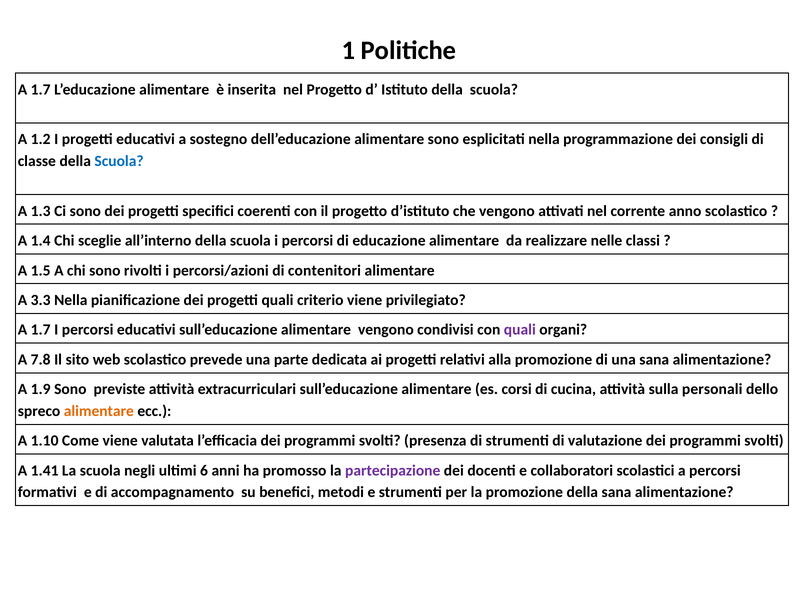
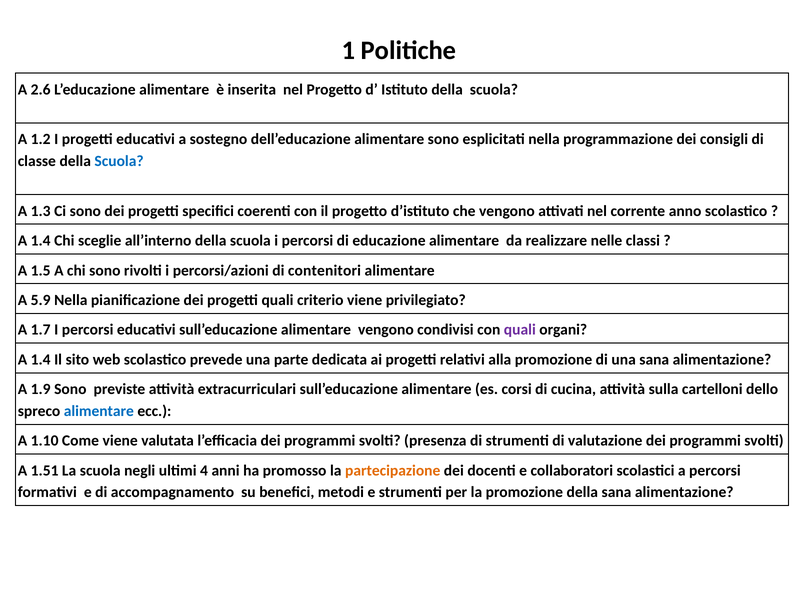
1.7 at (41, 89): 1.7 -> 2.6
3.3: 3.3 -> 5.9
7.8 at (41, 359): 7.8 -> 1.4
personali: personali -> cartelloni
alimentare at (99, 411) colour: orange -> blue
1.41: 1.41 -> 1.51
6: 6 -> 4
partecipazione colour: purple -> orange
